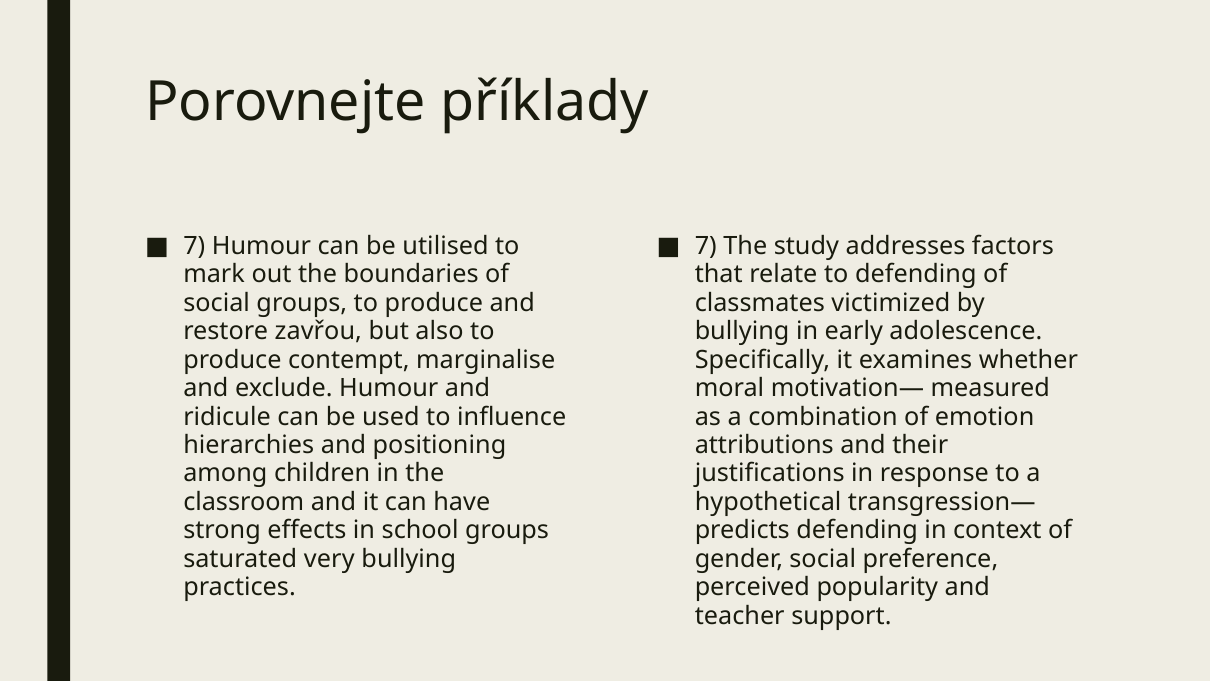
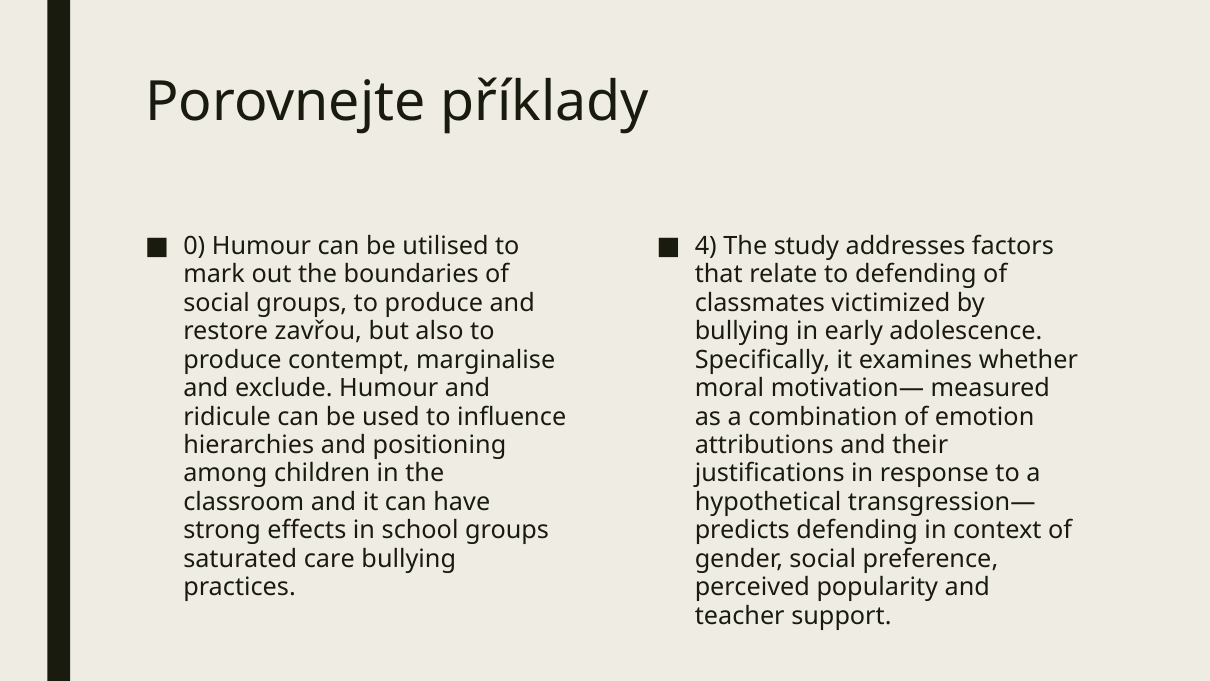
7 at (194, 246): 7 -> 0
7 at (706, 246): 7 -> 4
very: very -> care
